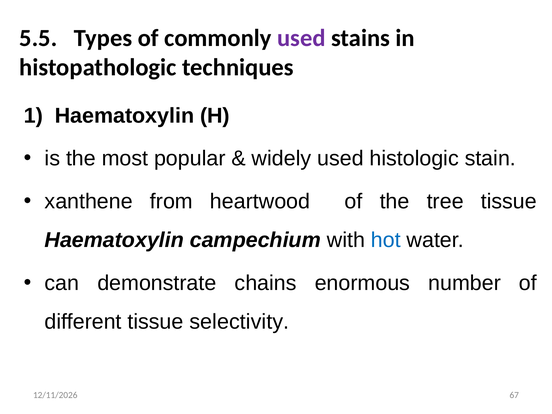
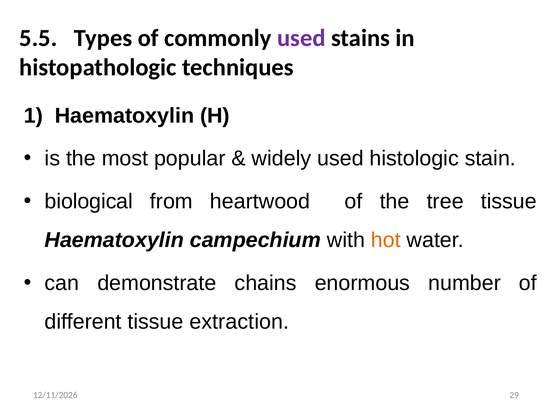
xanthene: xanthene -> biological
hot colour: blue -> orange
selectivity: selectivity -> extraction
67: 67 -> 29
